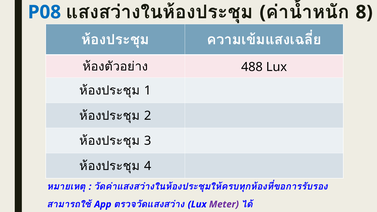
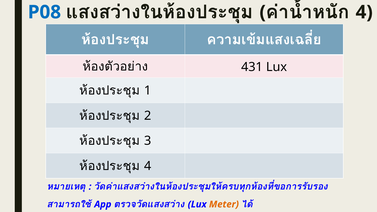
8 at (364, 12): 8 -> 4
488: 488 -> 431
Meter colour: purple -> orange
